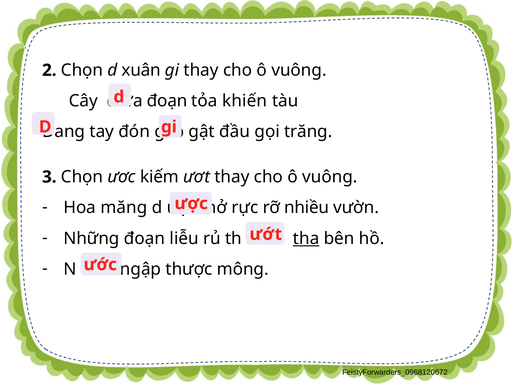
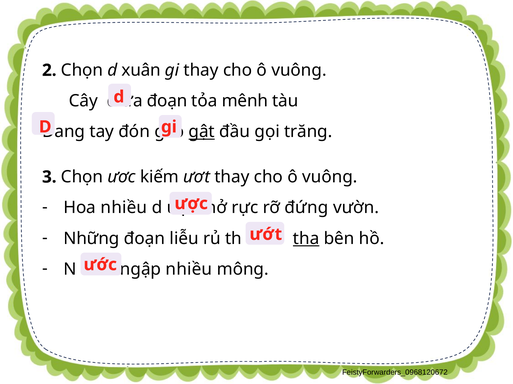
khiến: khiến -> mênh
gật underline: none -> present
Hoa măng: măng -> nhiều
nhiều: nhiều -> đứng
ngập thược: thược -> nhiều
